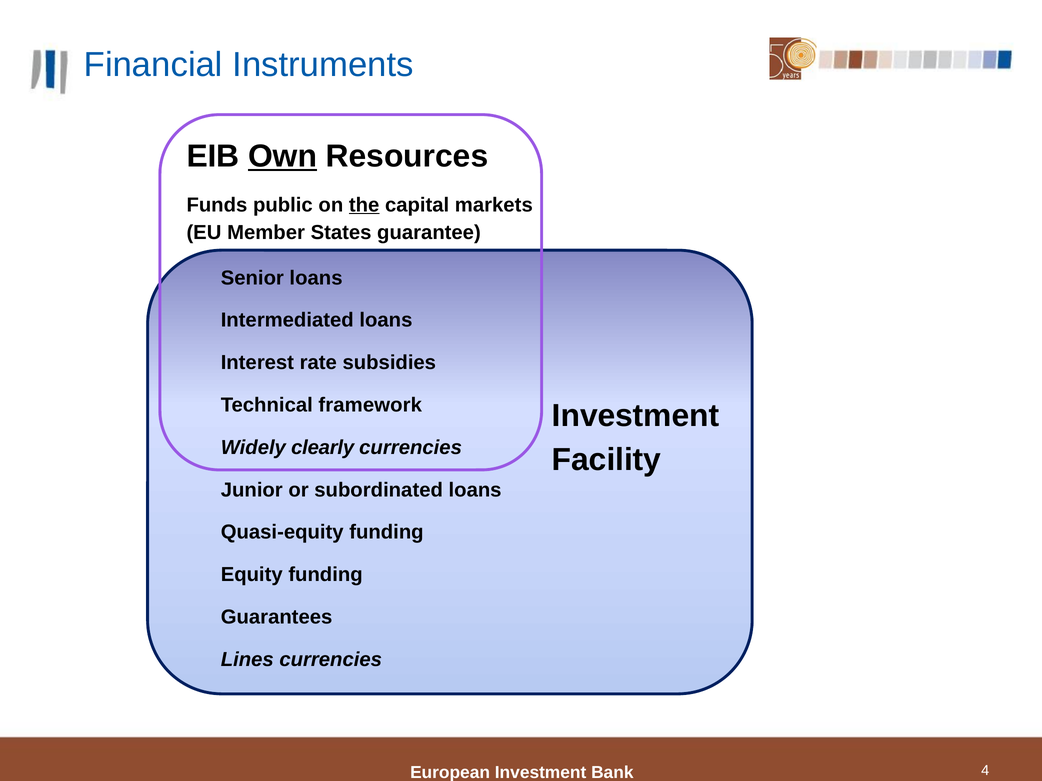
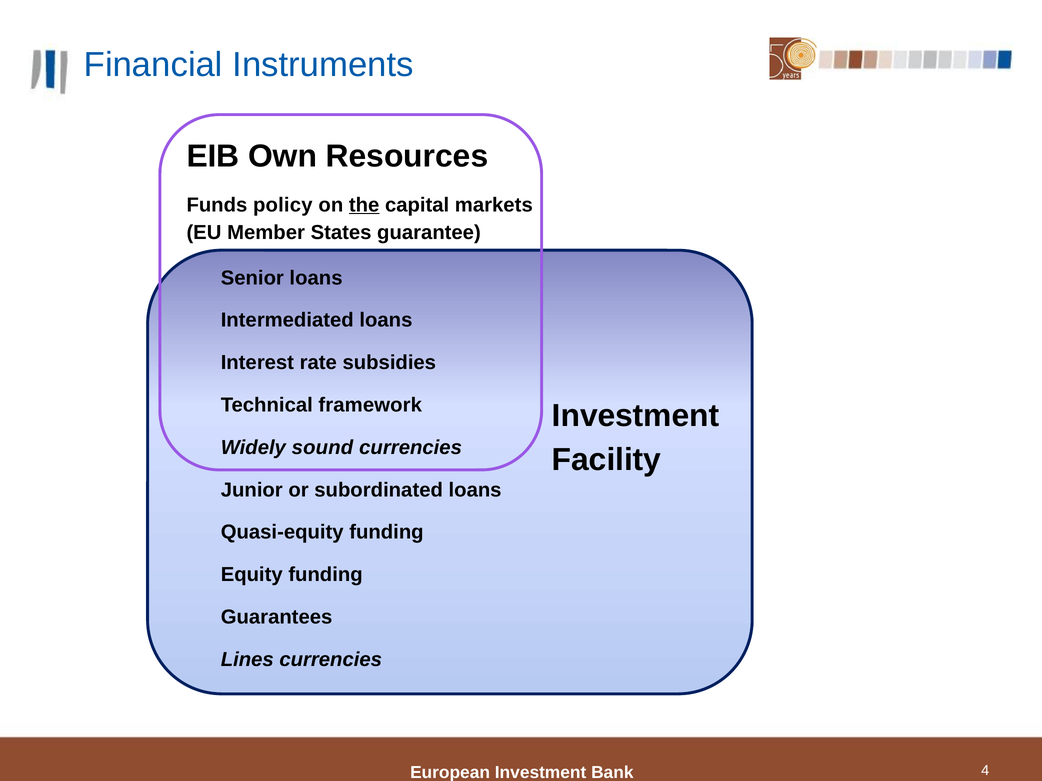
Own underline: present -> none
public: public -> policy
clearly: clearly -> sound
